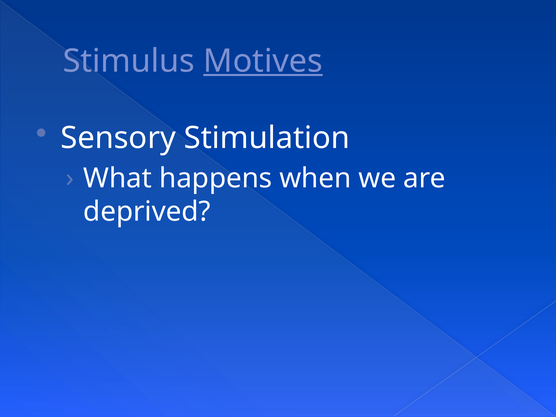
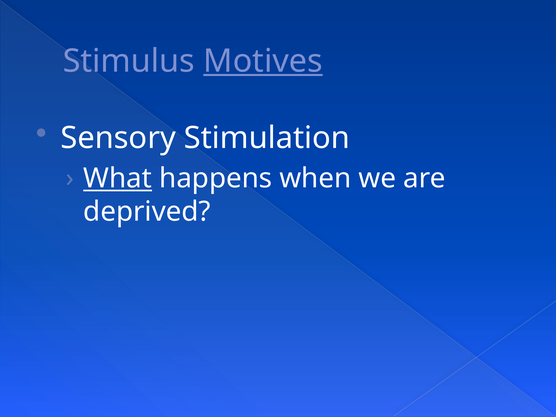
What underline: none -> present
